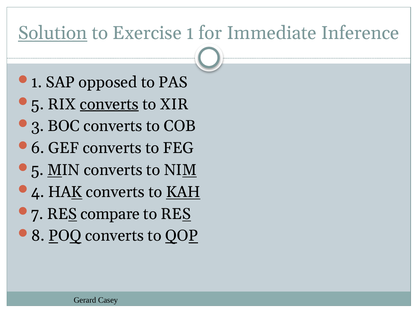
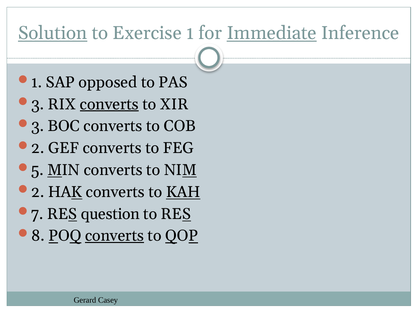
Immediate underline: none -> present
5 at (38, 104): 5 -> 3
6 at (38, 148): 6 -> 2
4 at (38, 192): 4 -> 2
compare: compare -> question
converts at (115, 236) underline: none -> present
